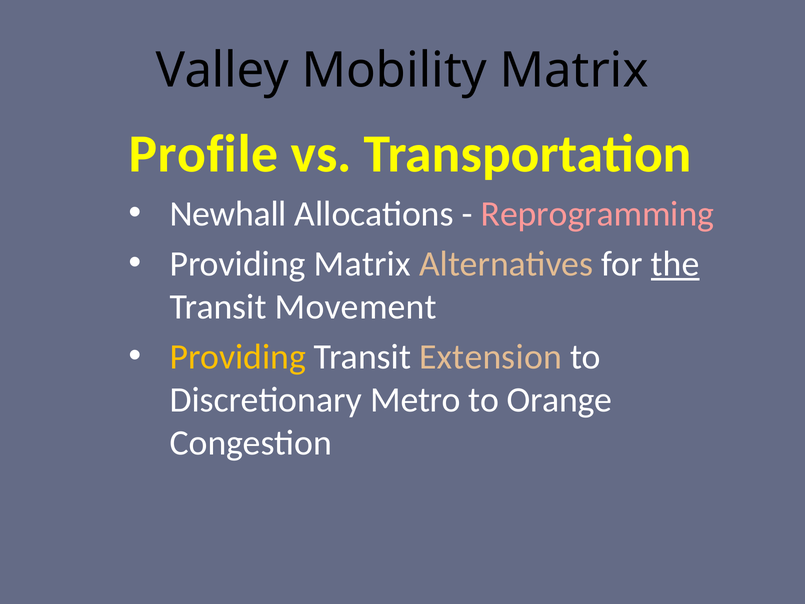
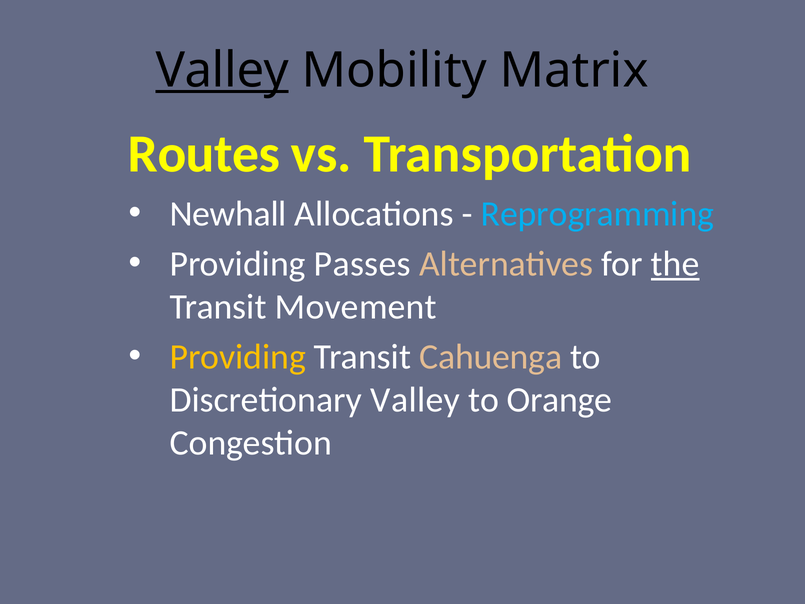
Valley at (222, 71) underline: none -> present
Profile: Profile -> Routes
Reprogramming colour: pink -> light blue
Providing Matrix: Matrix -> Passes
Extension: Extension -> Cahuenga
Discretionary Metro: Metro -> Valley
